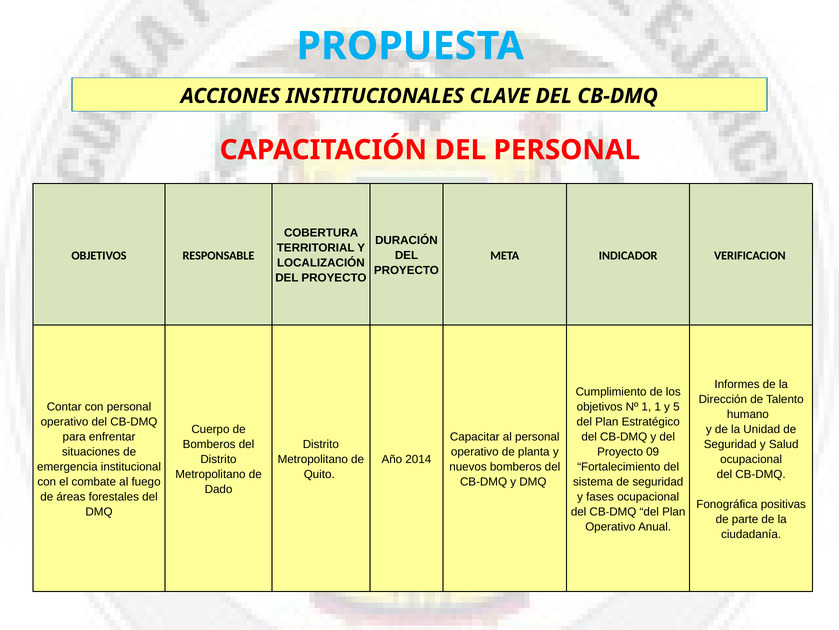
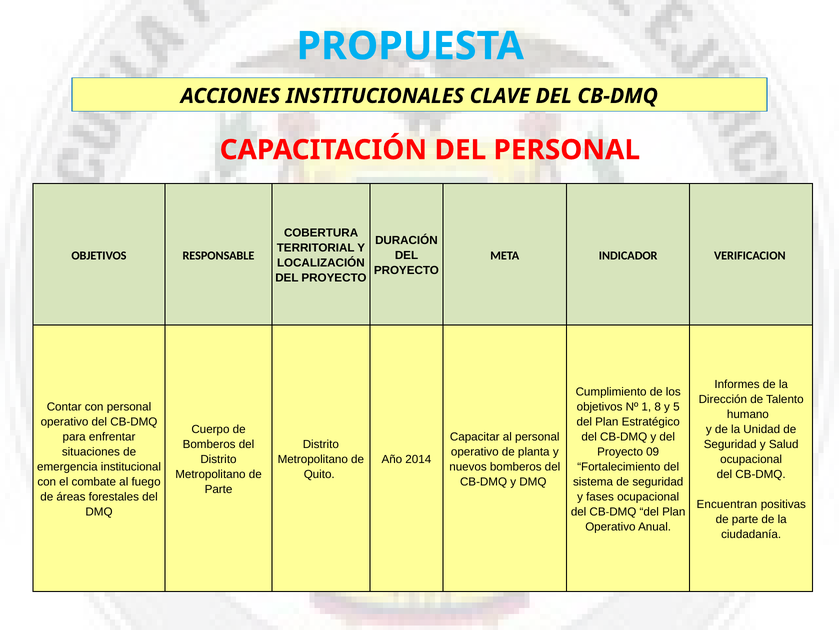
1 1: 1 -> 8
Dado at (219, 489): Dado -> Parte
Fonográfica: Fonográfica -> Encuentran
